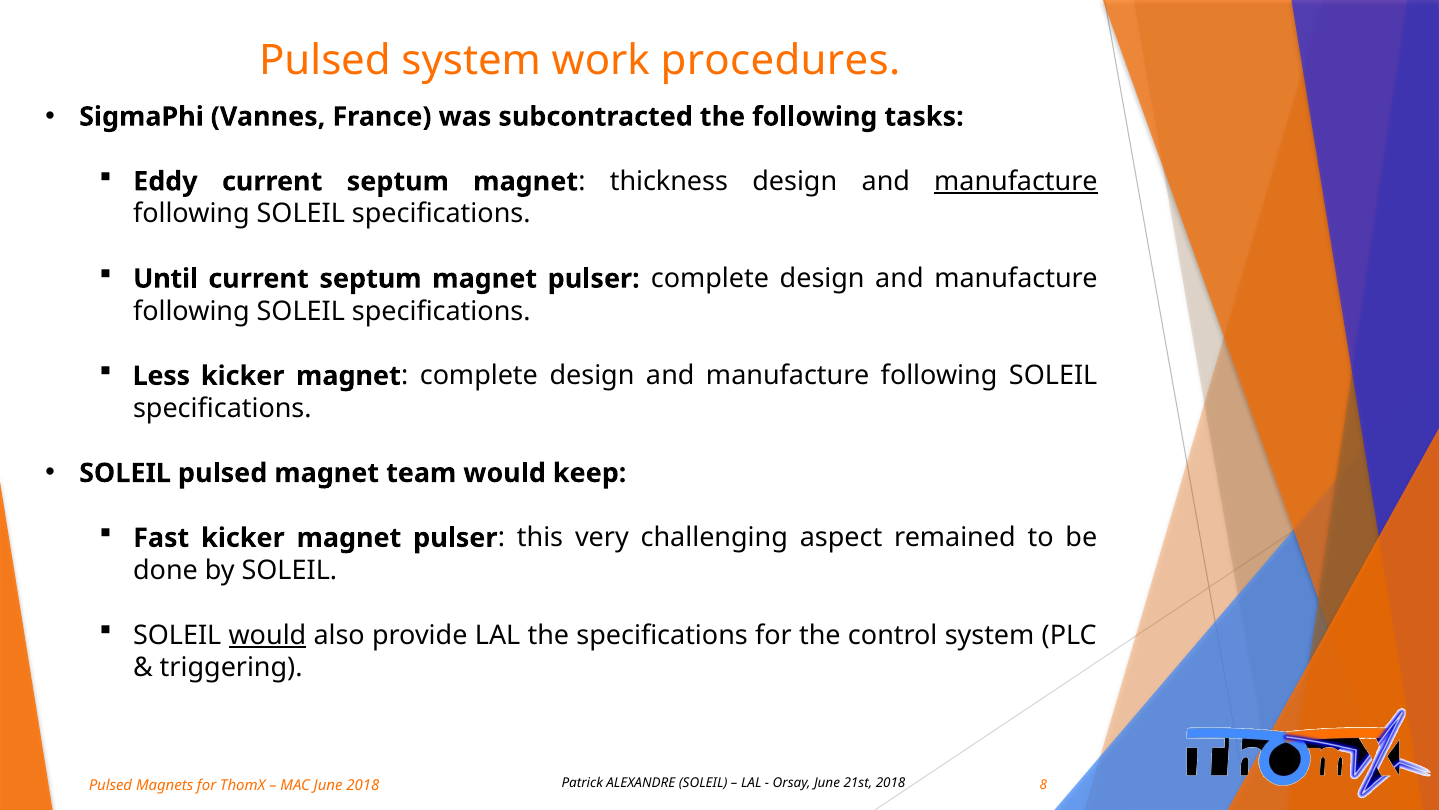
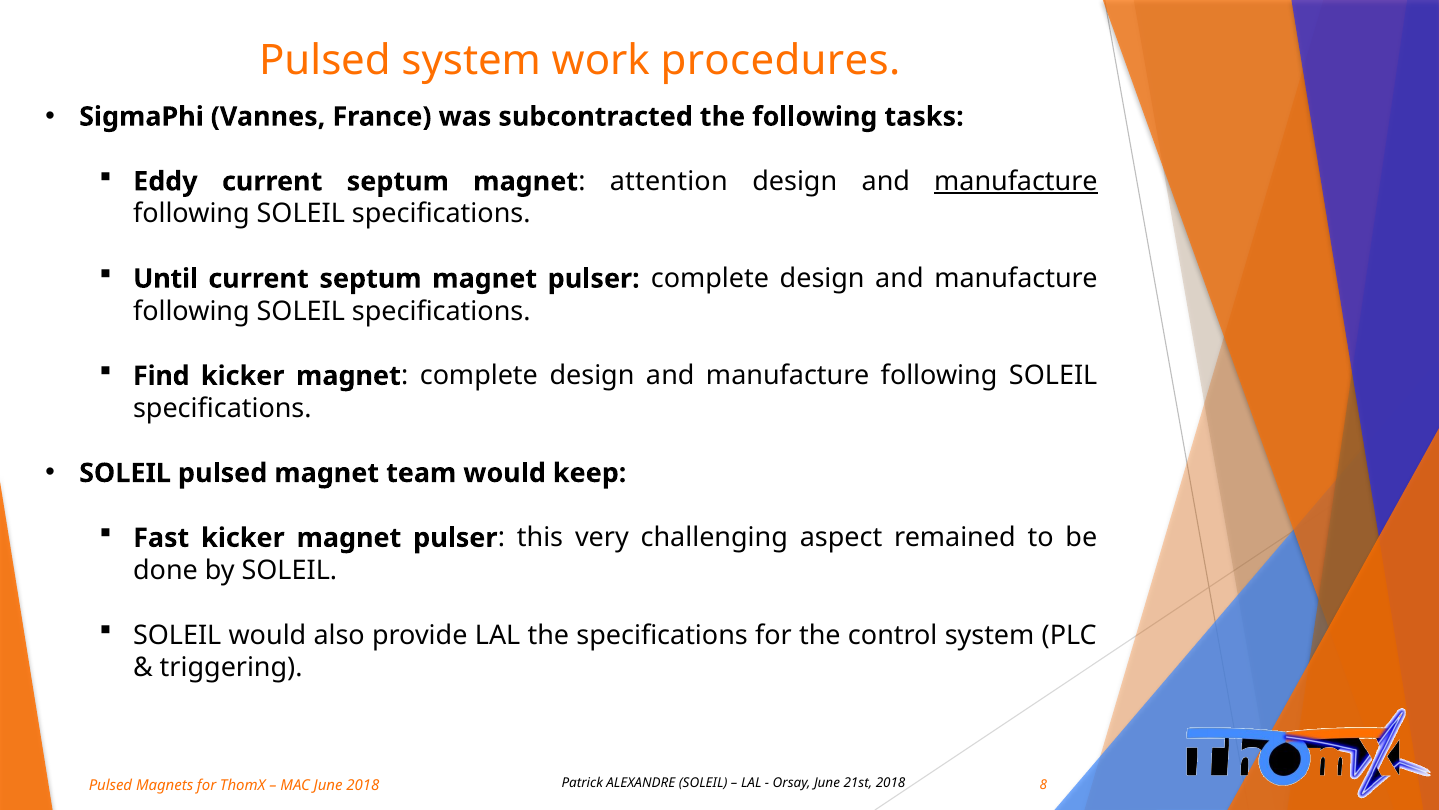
thickness: thickness -> attention
Less: Less -> Find
would at (267, 635) underline: present -> none
